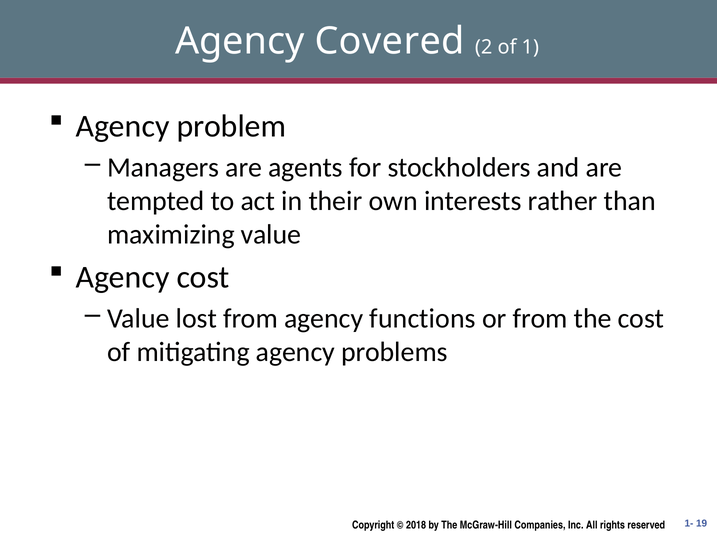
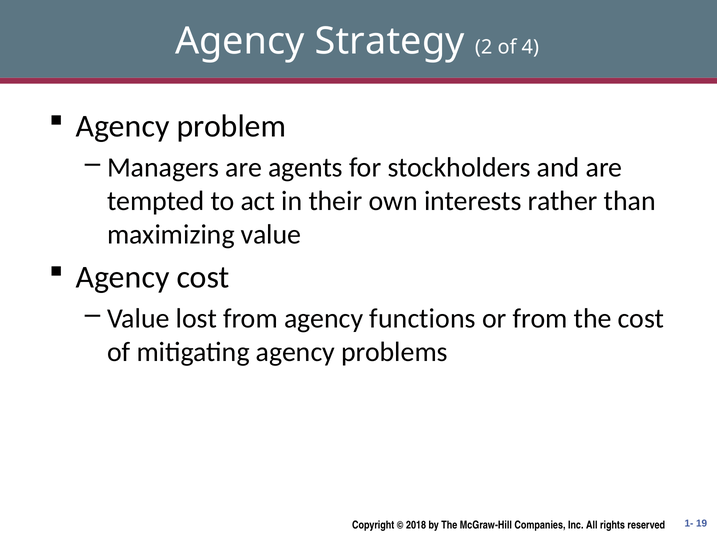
Covered: Covered -> Strategy
1: 1 -> 4
